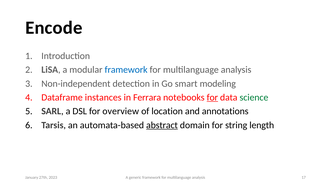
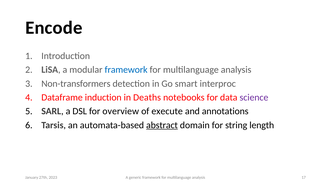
Non-independent: Non-independent -> Non-transformers
modeling: modeling -> interproc
instances: instances -> induction
Ferrara: Ferrara -> Deaths
for at (212, 98) underline: present -> none
science colour: green -> purple
location: location -> execute
